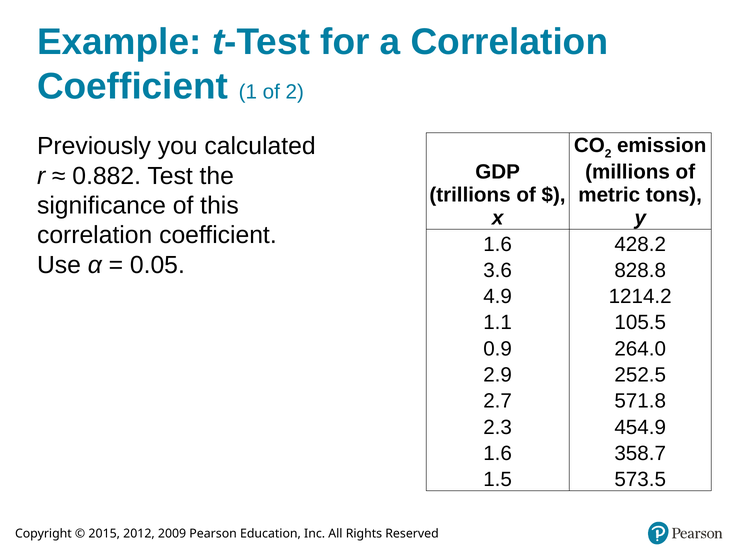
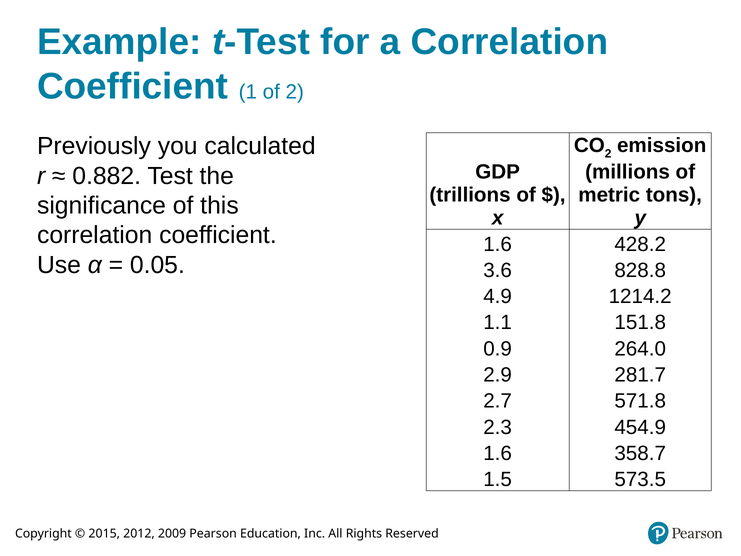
105.5: 105.5 -> 151.8
252.5: 252.5 -> 281.7
